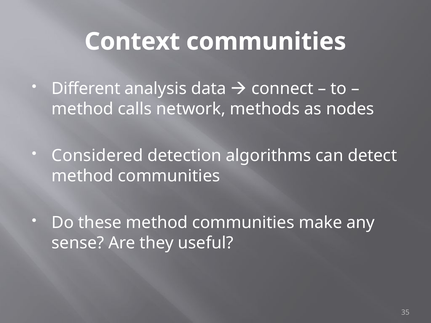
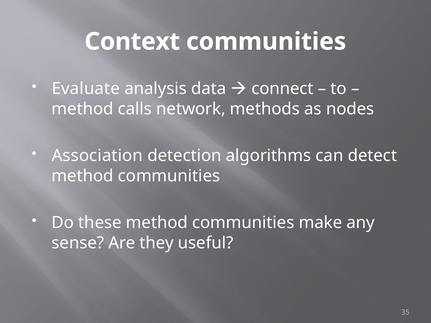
Different: Different -> Evaluate
Considered: Considered -> Association
